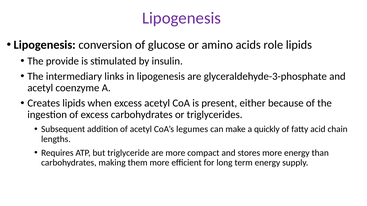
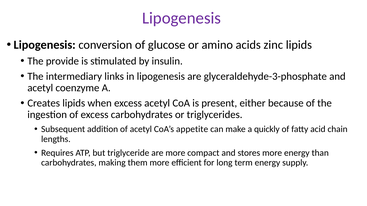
role: role -> zinc
legumes: legumes -> appetite
